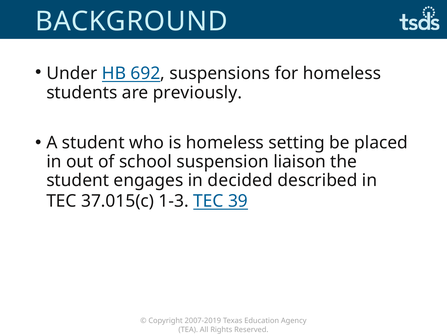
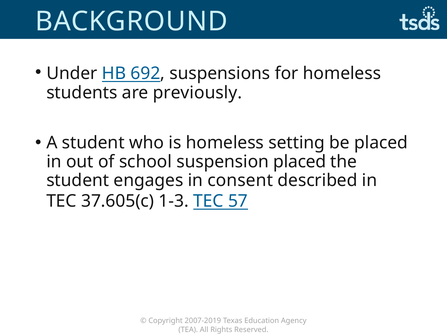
suspension liaison: liaison -> placed
decided: decided -> consent
37.015(c: 37.015(c -> 37.605(c
39: 39 -> 57
